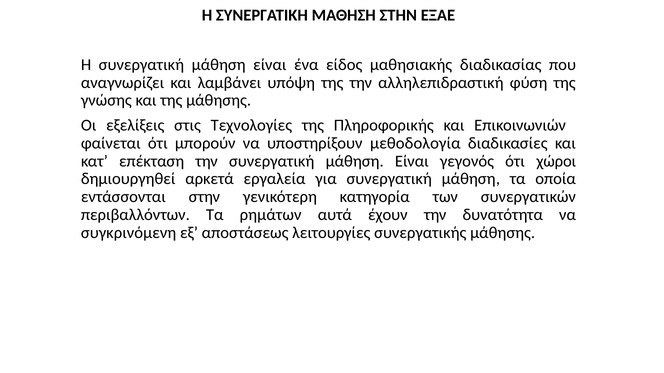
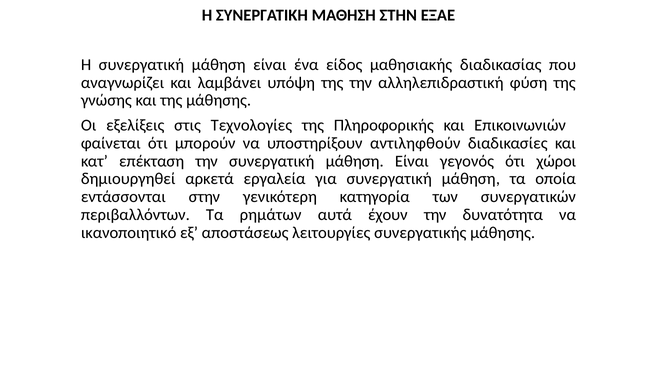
µεθοδολογία: µεθοδολογία -> αντιληφθούν
συγκρινόµενη: συγκρινόµενη -> ικανοποιητικό
